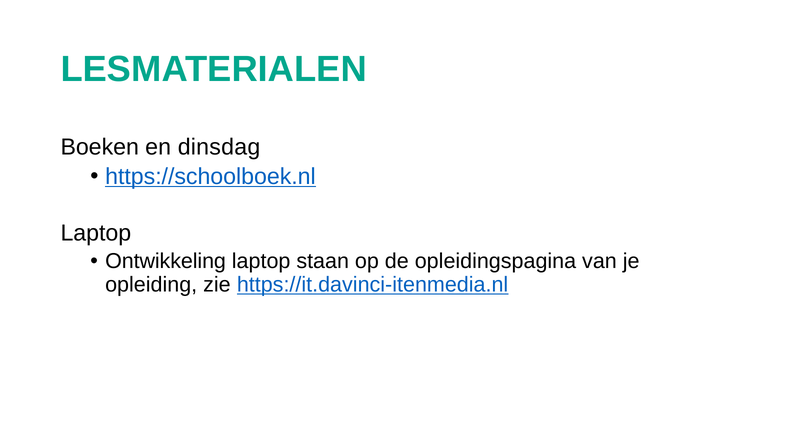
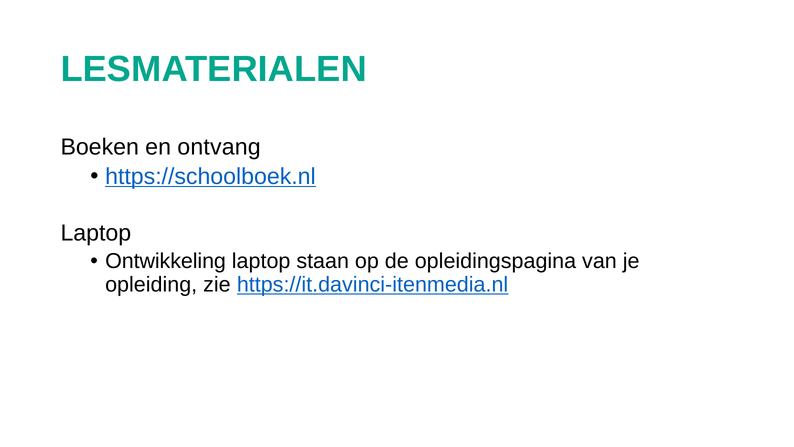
dinsdag: dinsdag -> ontvang
